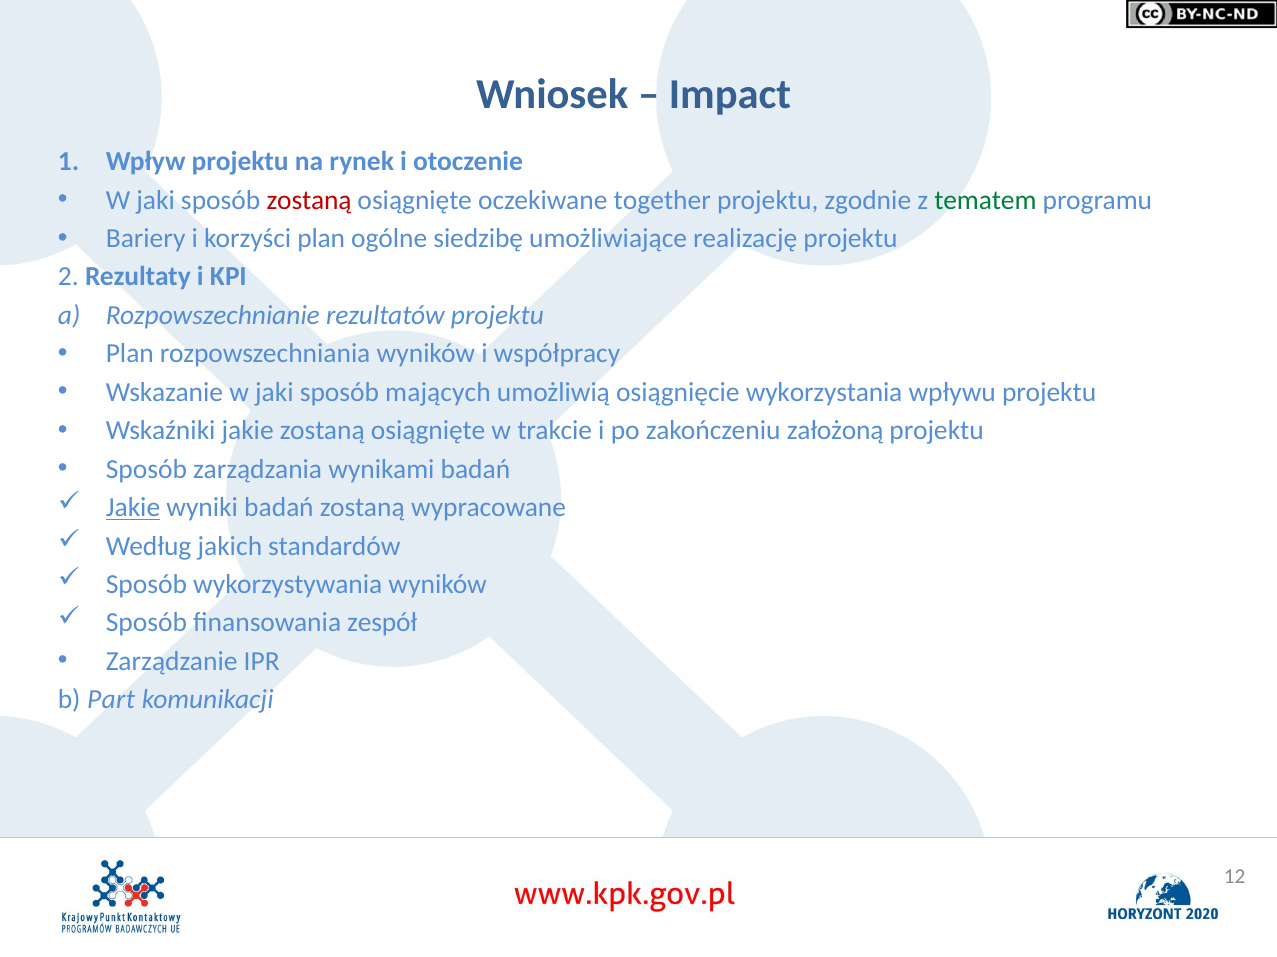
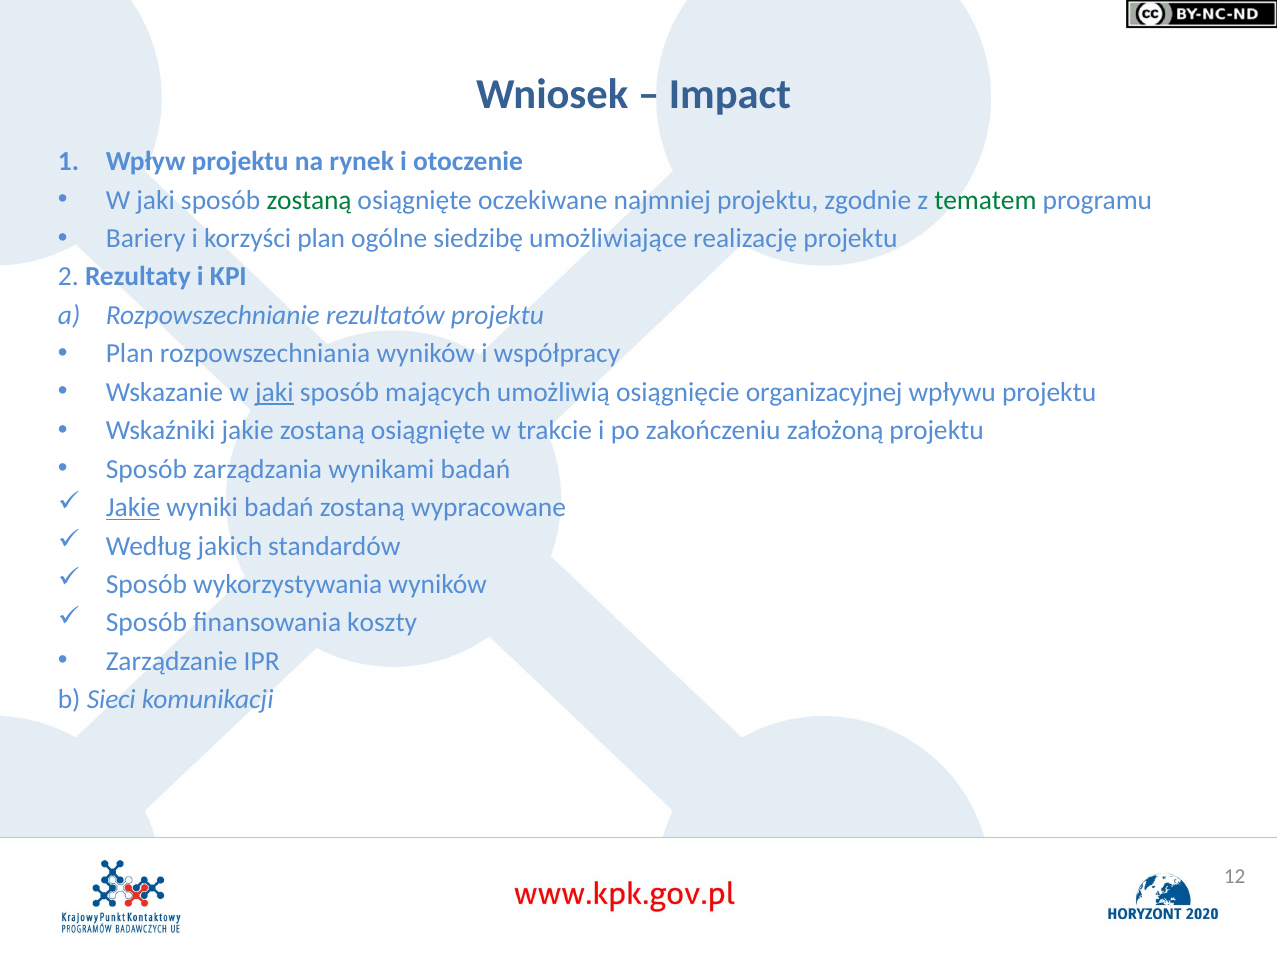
zostaną at (309, 200) colour: red -> green
together: together -> najmniej
jaki at (274, 393) underline: none -> present
wykorzystania: wykorzystania -> organizacyjnej
zespół: zespół -> koszty
Part: Part -> Sieci
